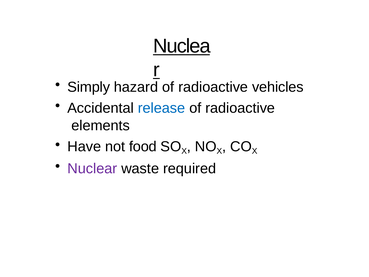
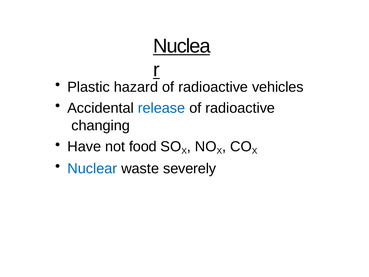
Simply: Simply -> Plastic
elements: elements -> changing
Nuclear colour: purple -> blue
required: required -> severely
